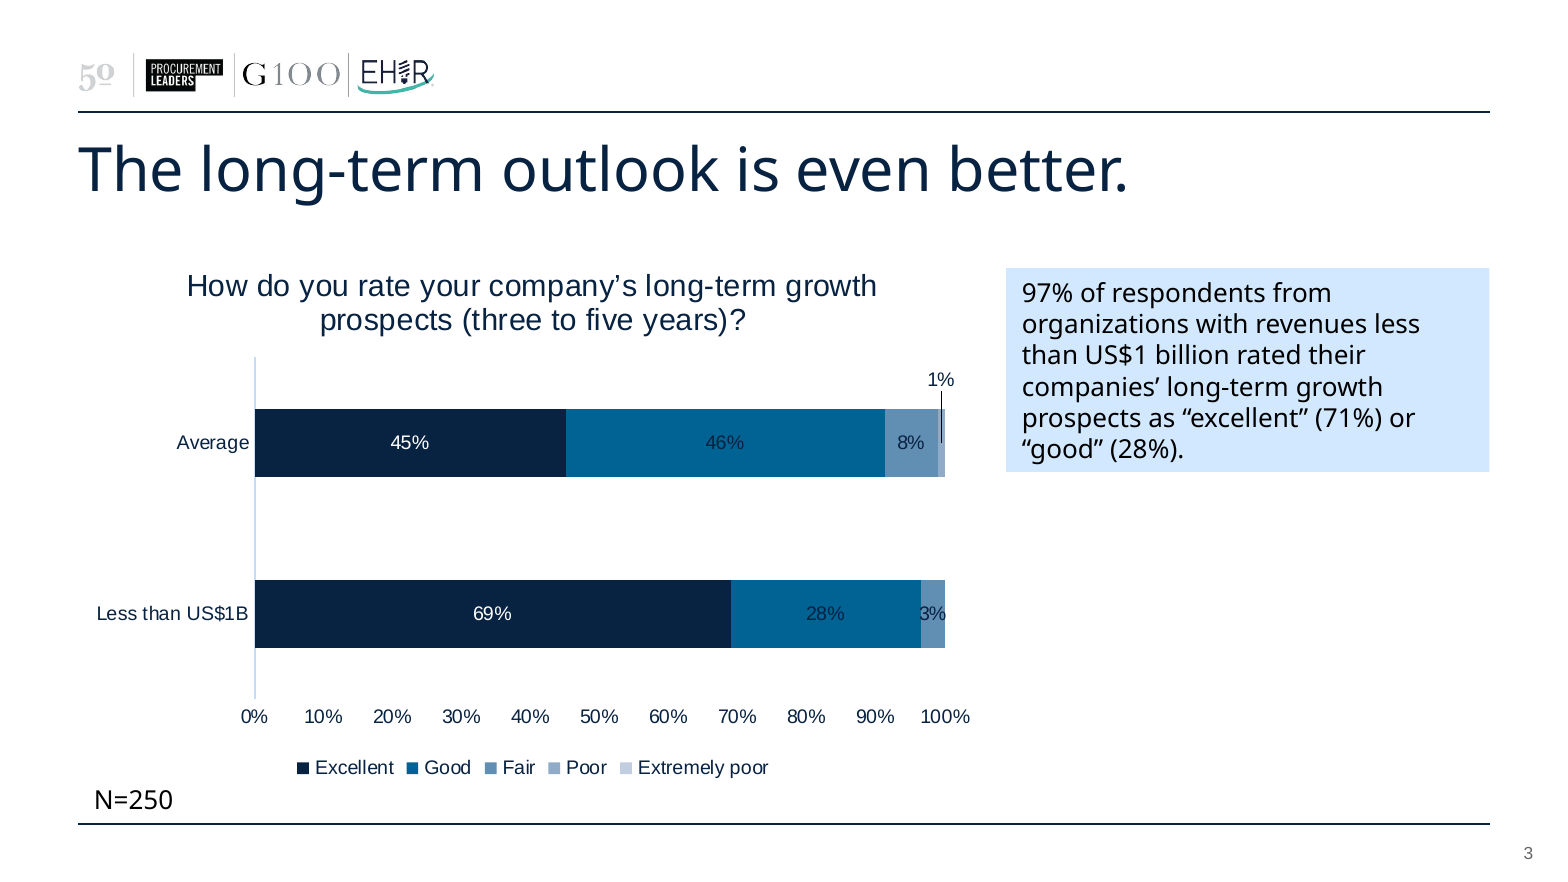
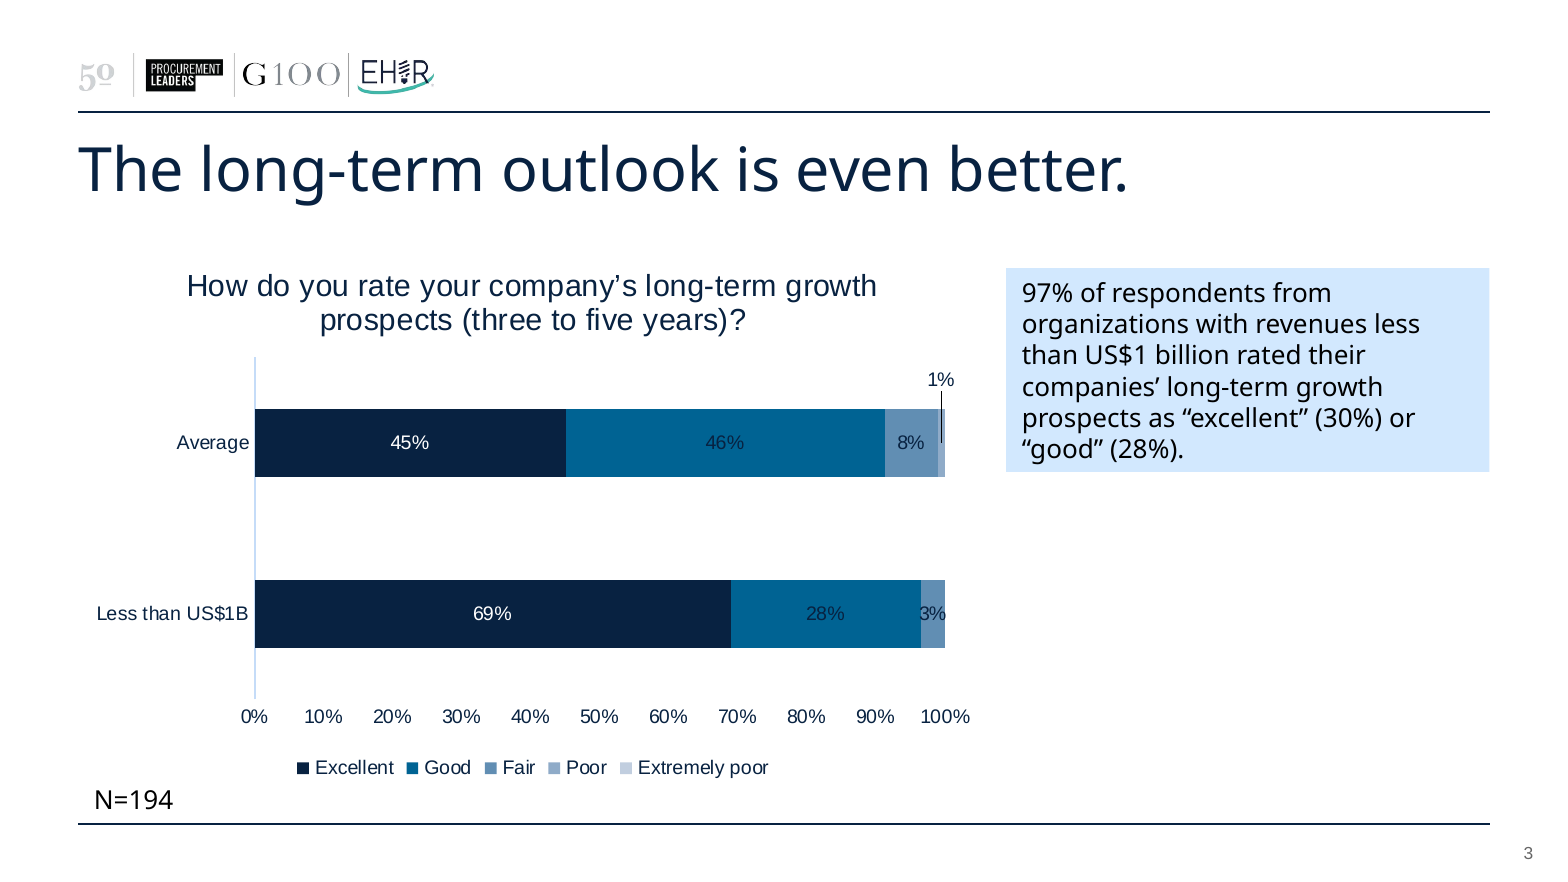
excellent 71%: 71% -> 30%
N=250: N=250 -> N=194
